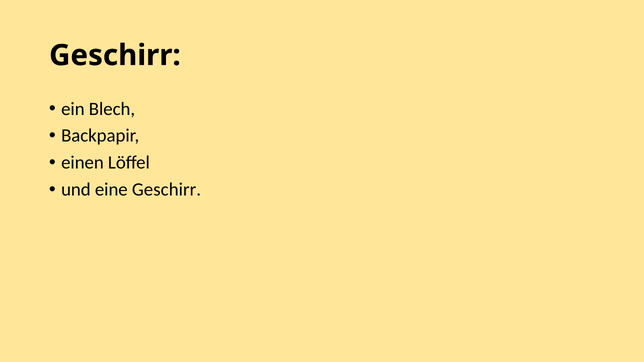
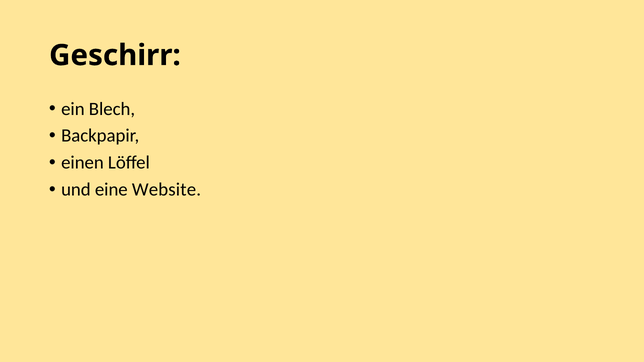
eine Geschirr: Geschirr -> Website
